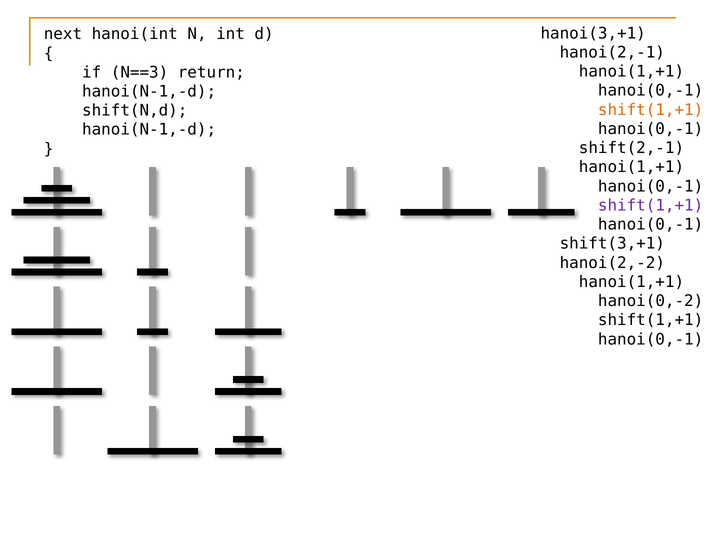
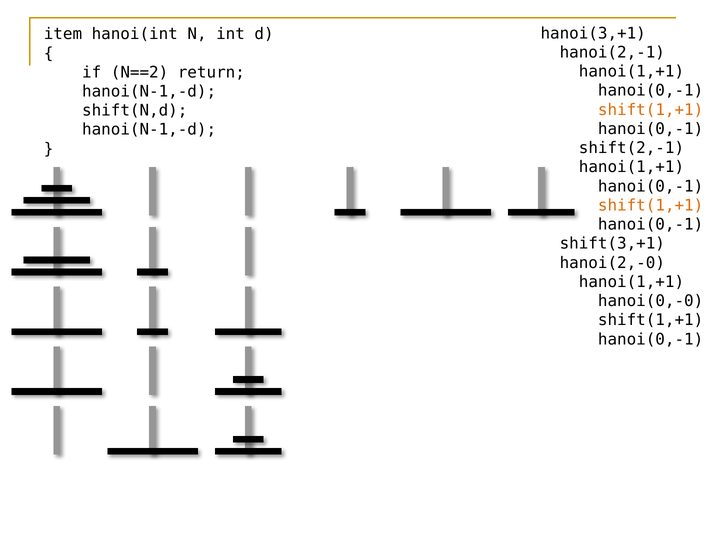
next: next -> item
N==3: N==3 -> N==2
shift(1,+1 at (651, 206) colour: purple -> orange
hanoi(2,-2: hanoi(2,-2 -> hanoi(2,-0
hanoi(0,-2: hanoi(0,-2 -> hanoi(0,-0
